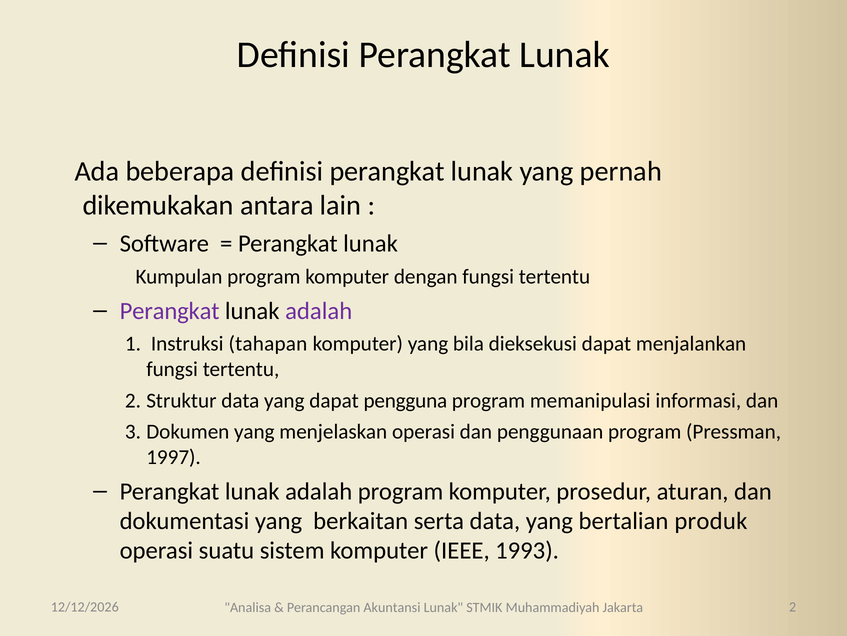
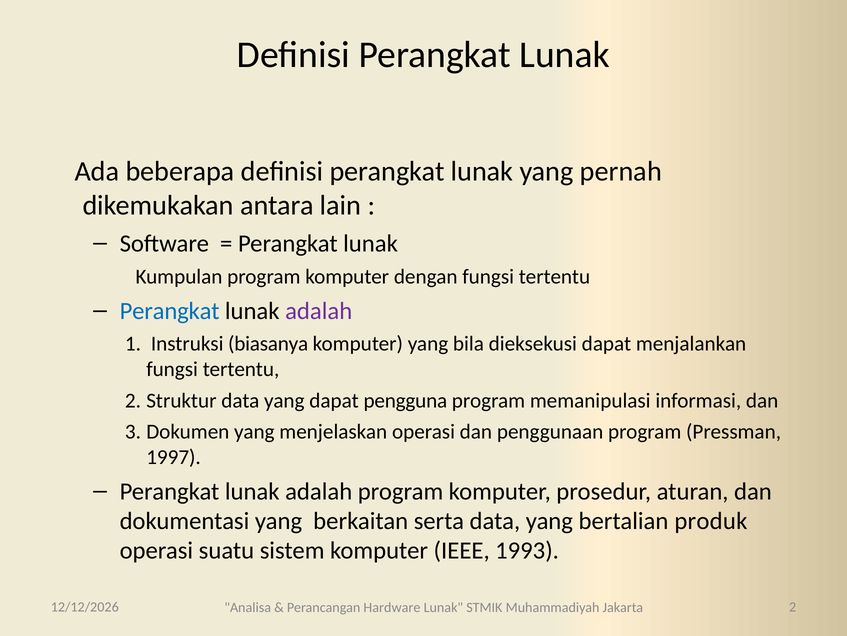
Perangkat at (170, 311) colour: purple -> blue
tahapan: tahapan -> biasanya
Akuntansi: Akuntansi -> Hardware
